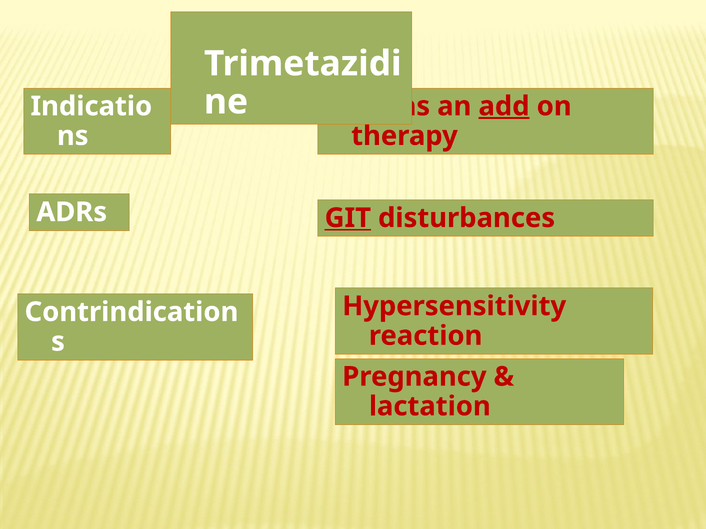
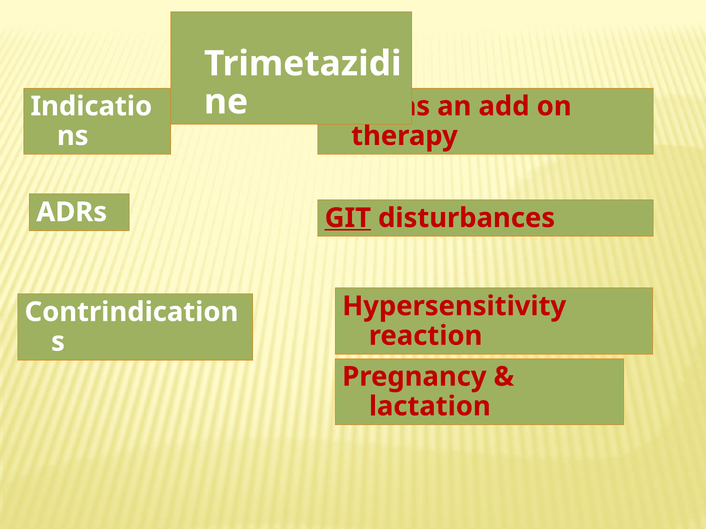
add underline: present -> none
